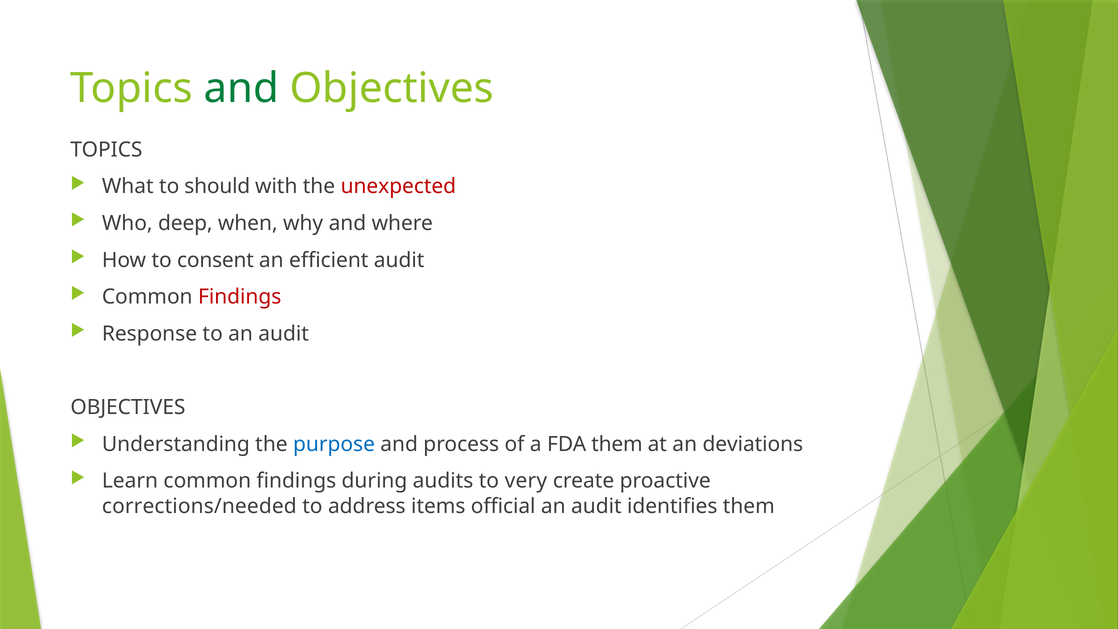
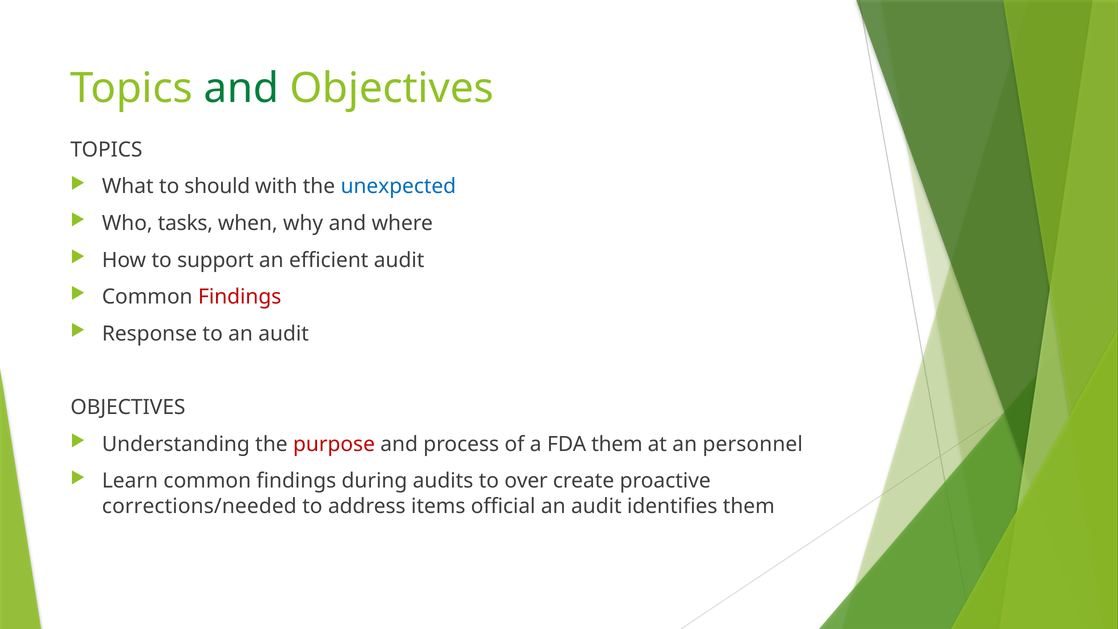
unexpected colour: red -> blue
deep: deep -> tasks
consent: consent -> support
purpose colour: blue -> red
deviations: deviations -> personnel
very: very -> over
